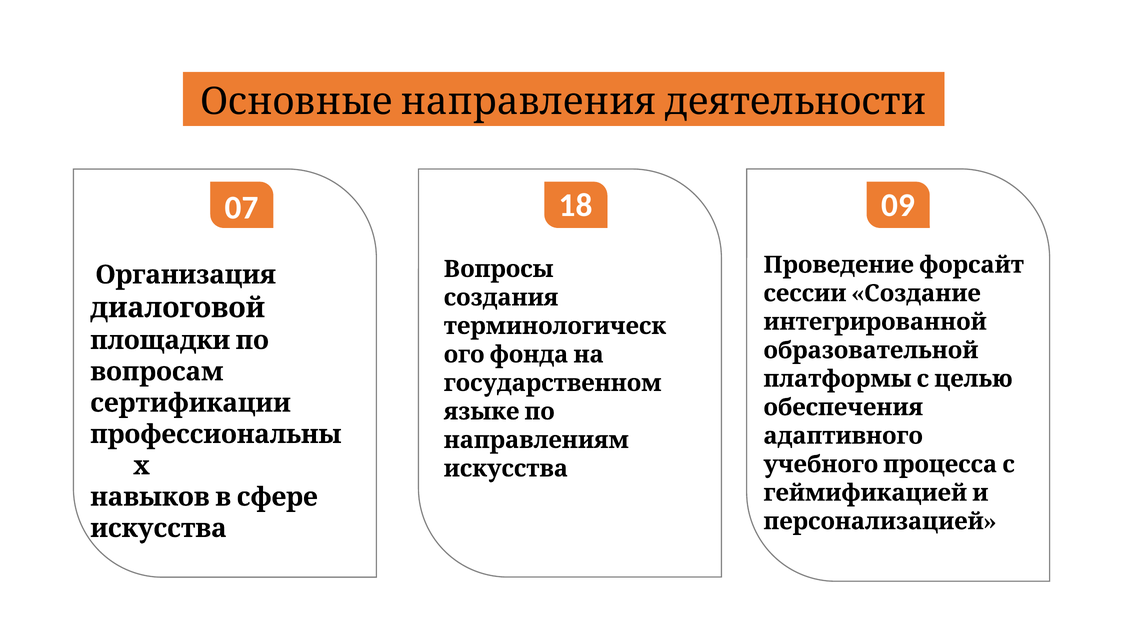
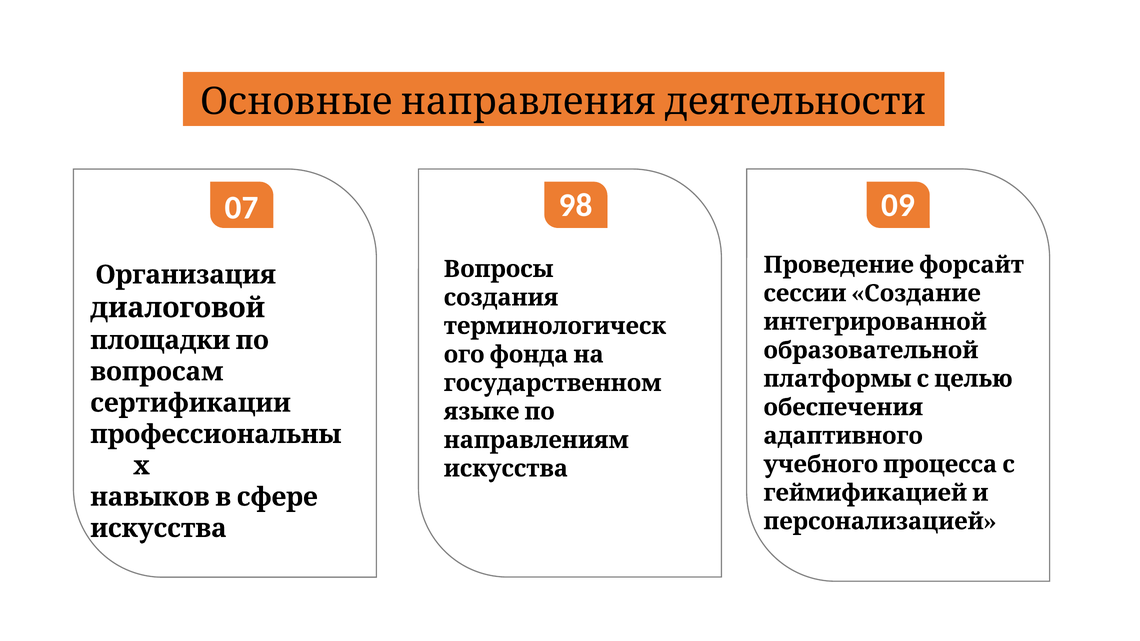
18: 18 -> 98
